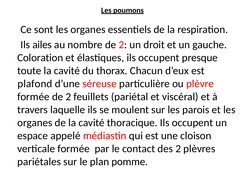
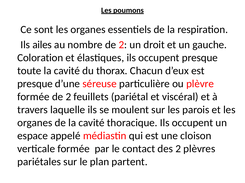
plafond at (35, 84): plafond -> presque
pomme: pomme -> partent
